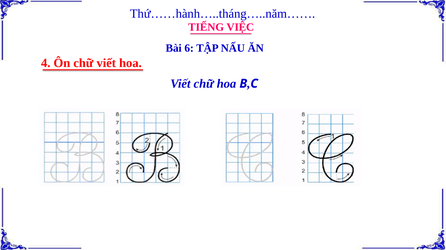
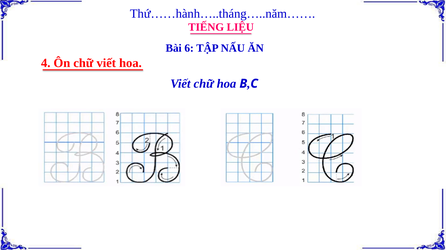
VIỆC: VIỆC -> LIỆU
